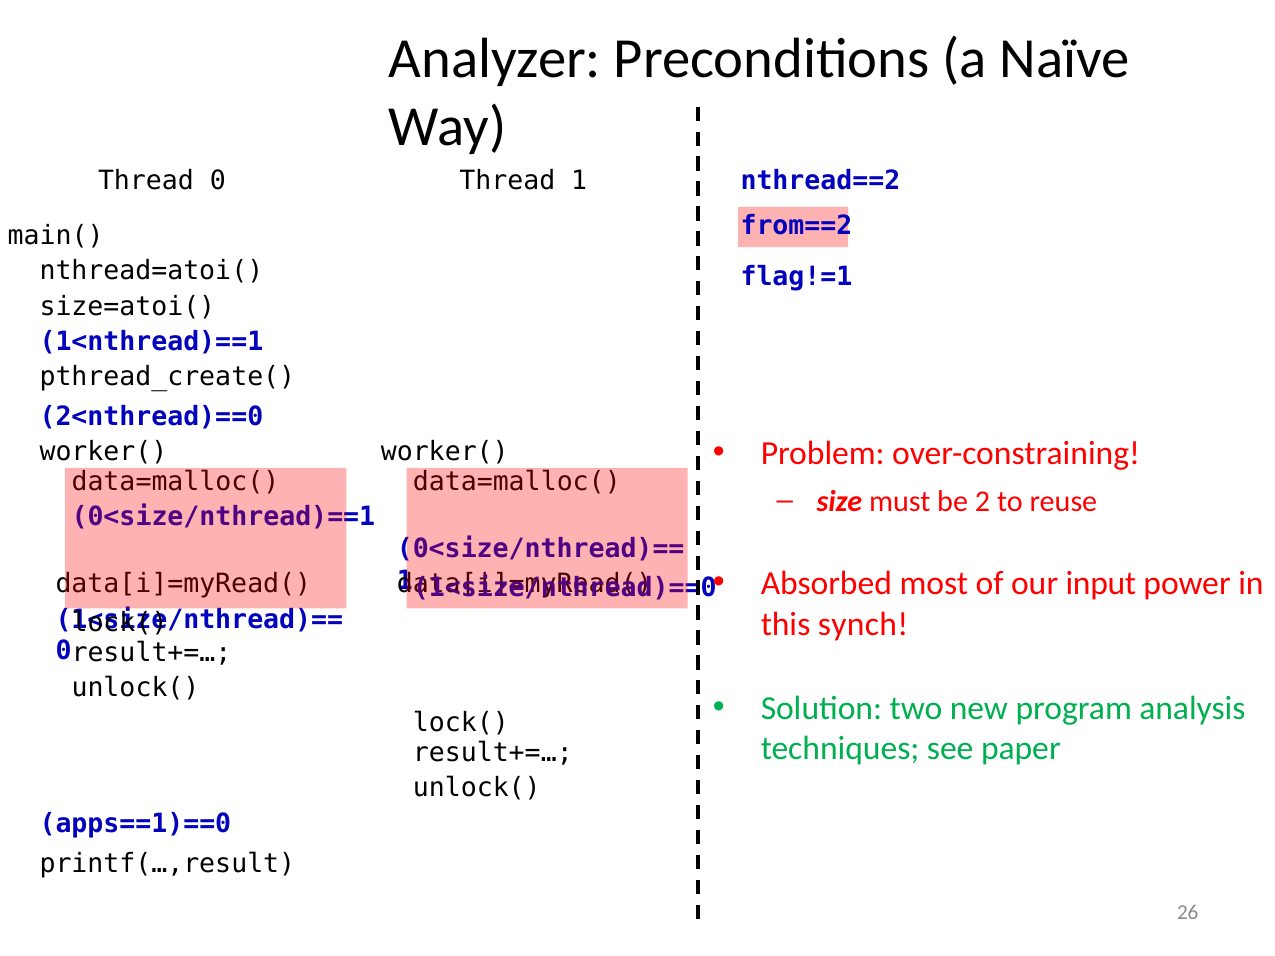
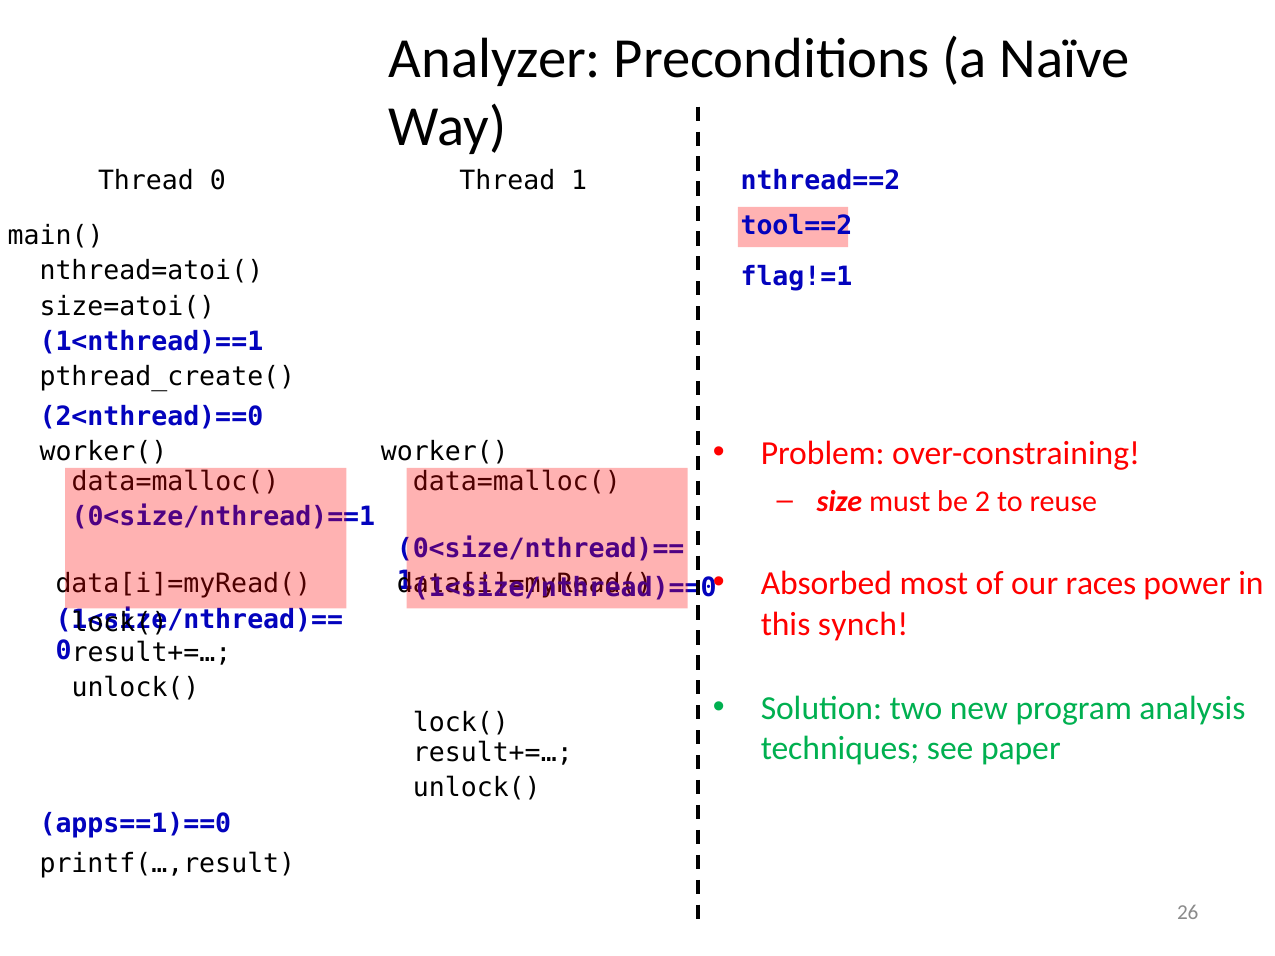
from==2: from==2 -> tool==2
input: input -> races
